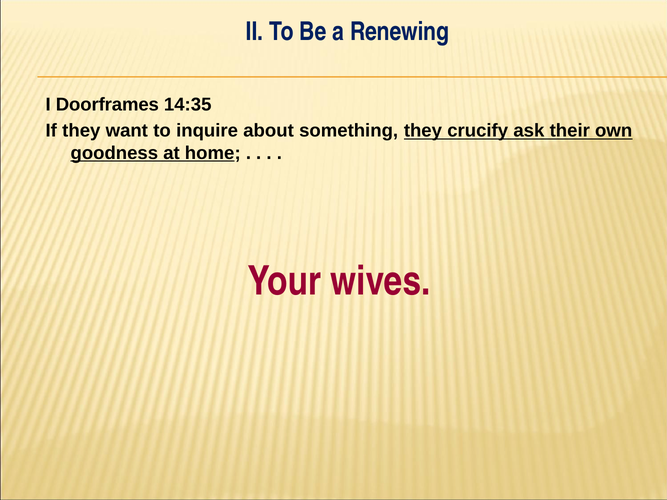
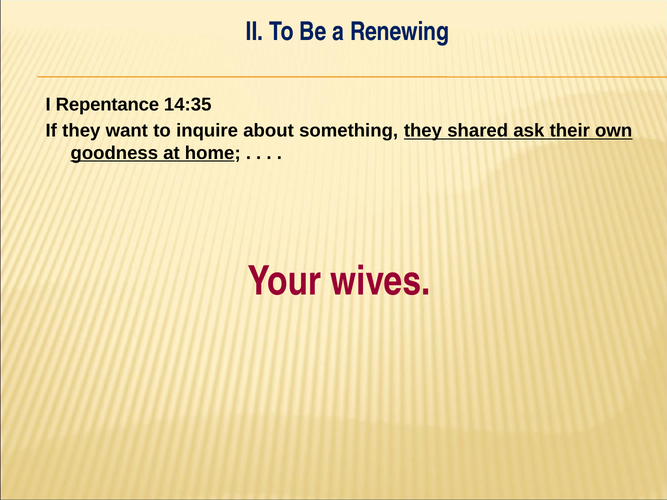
Doorframes: Doorframes -> Repentance
crucify: crucify -> shared
